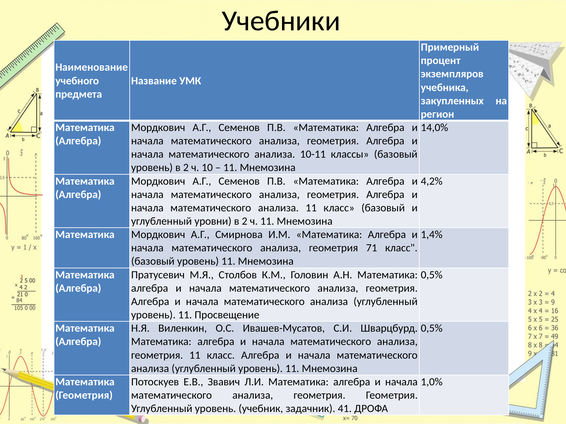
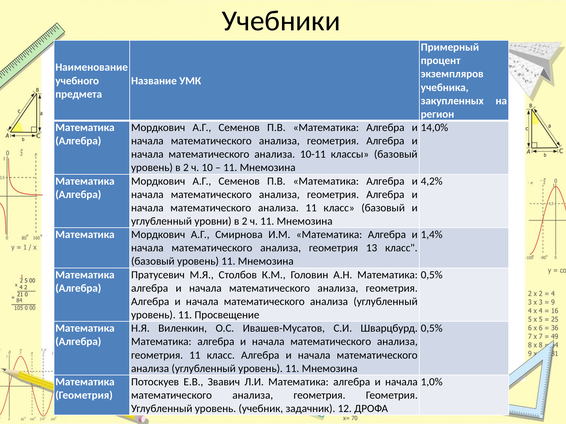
71: 71 -> 13
41: 41 -> 12
